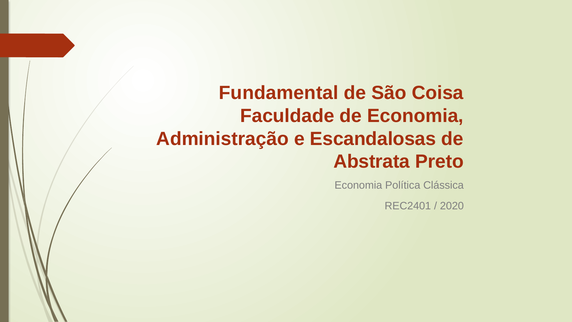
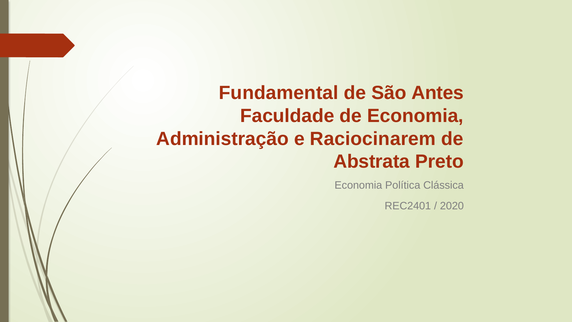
Coisa: Coisa -> Antes
Escandalosas: Escandalosas -> Raciocinarem
